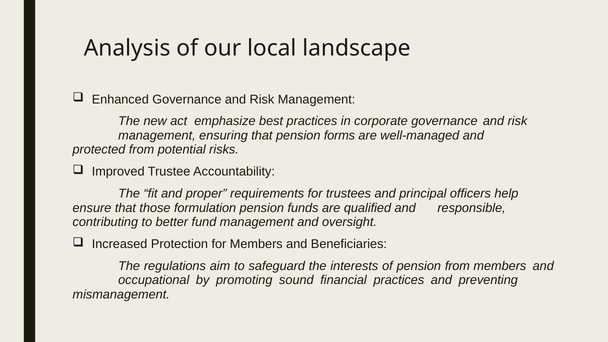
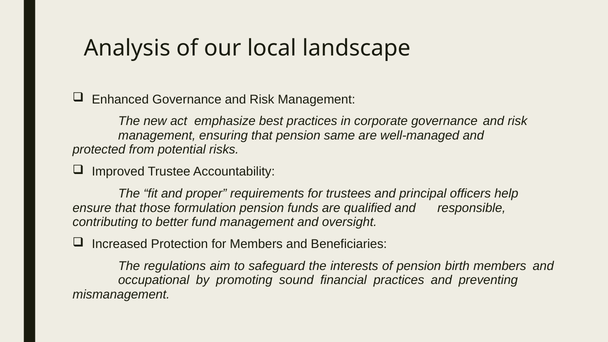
forms: forms -> same
pension from: from -> birth
